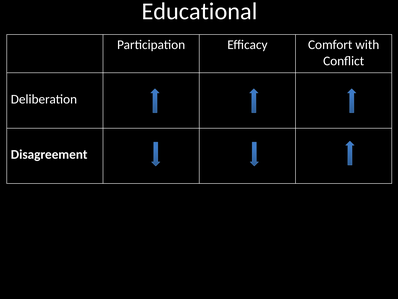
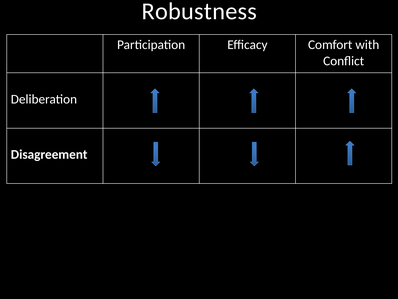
Educational: Educational -> Robustness
